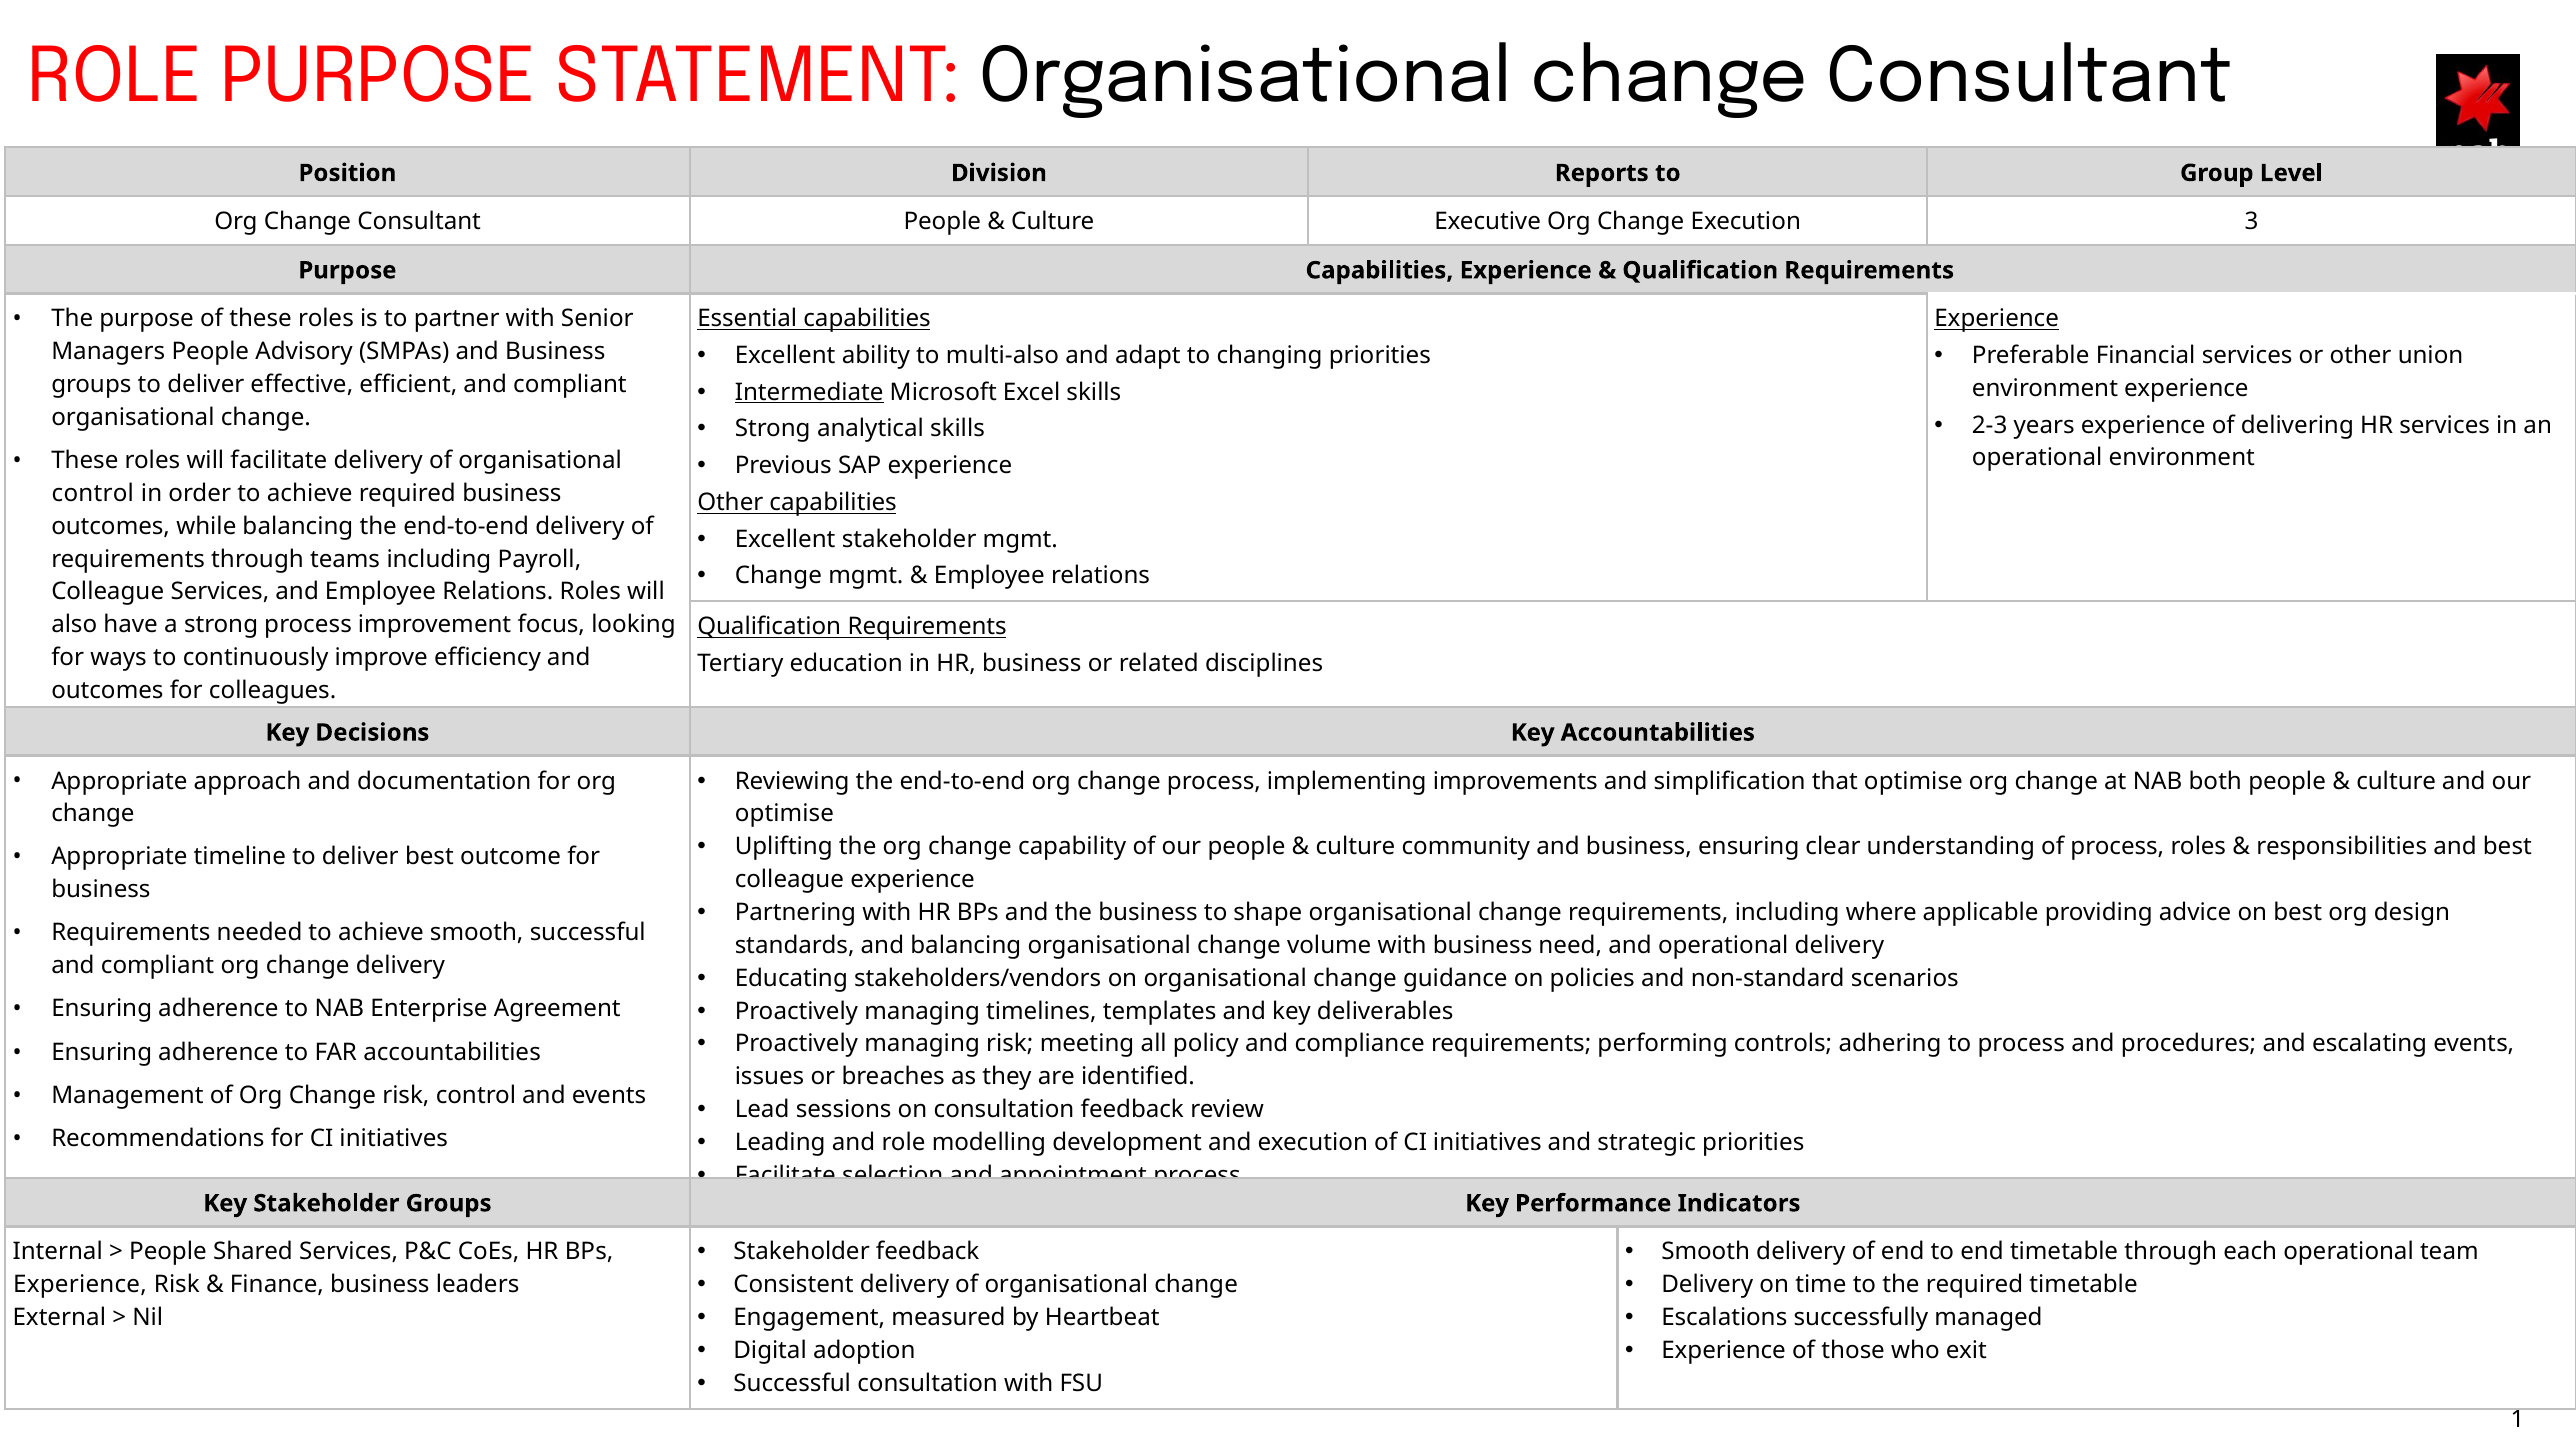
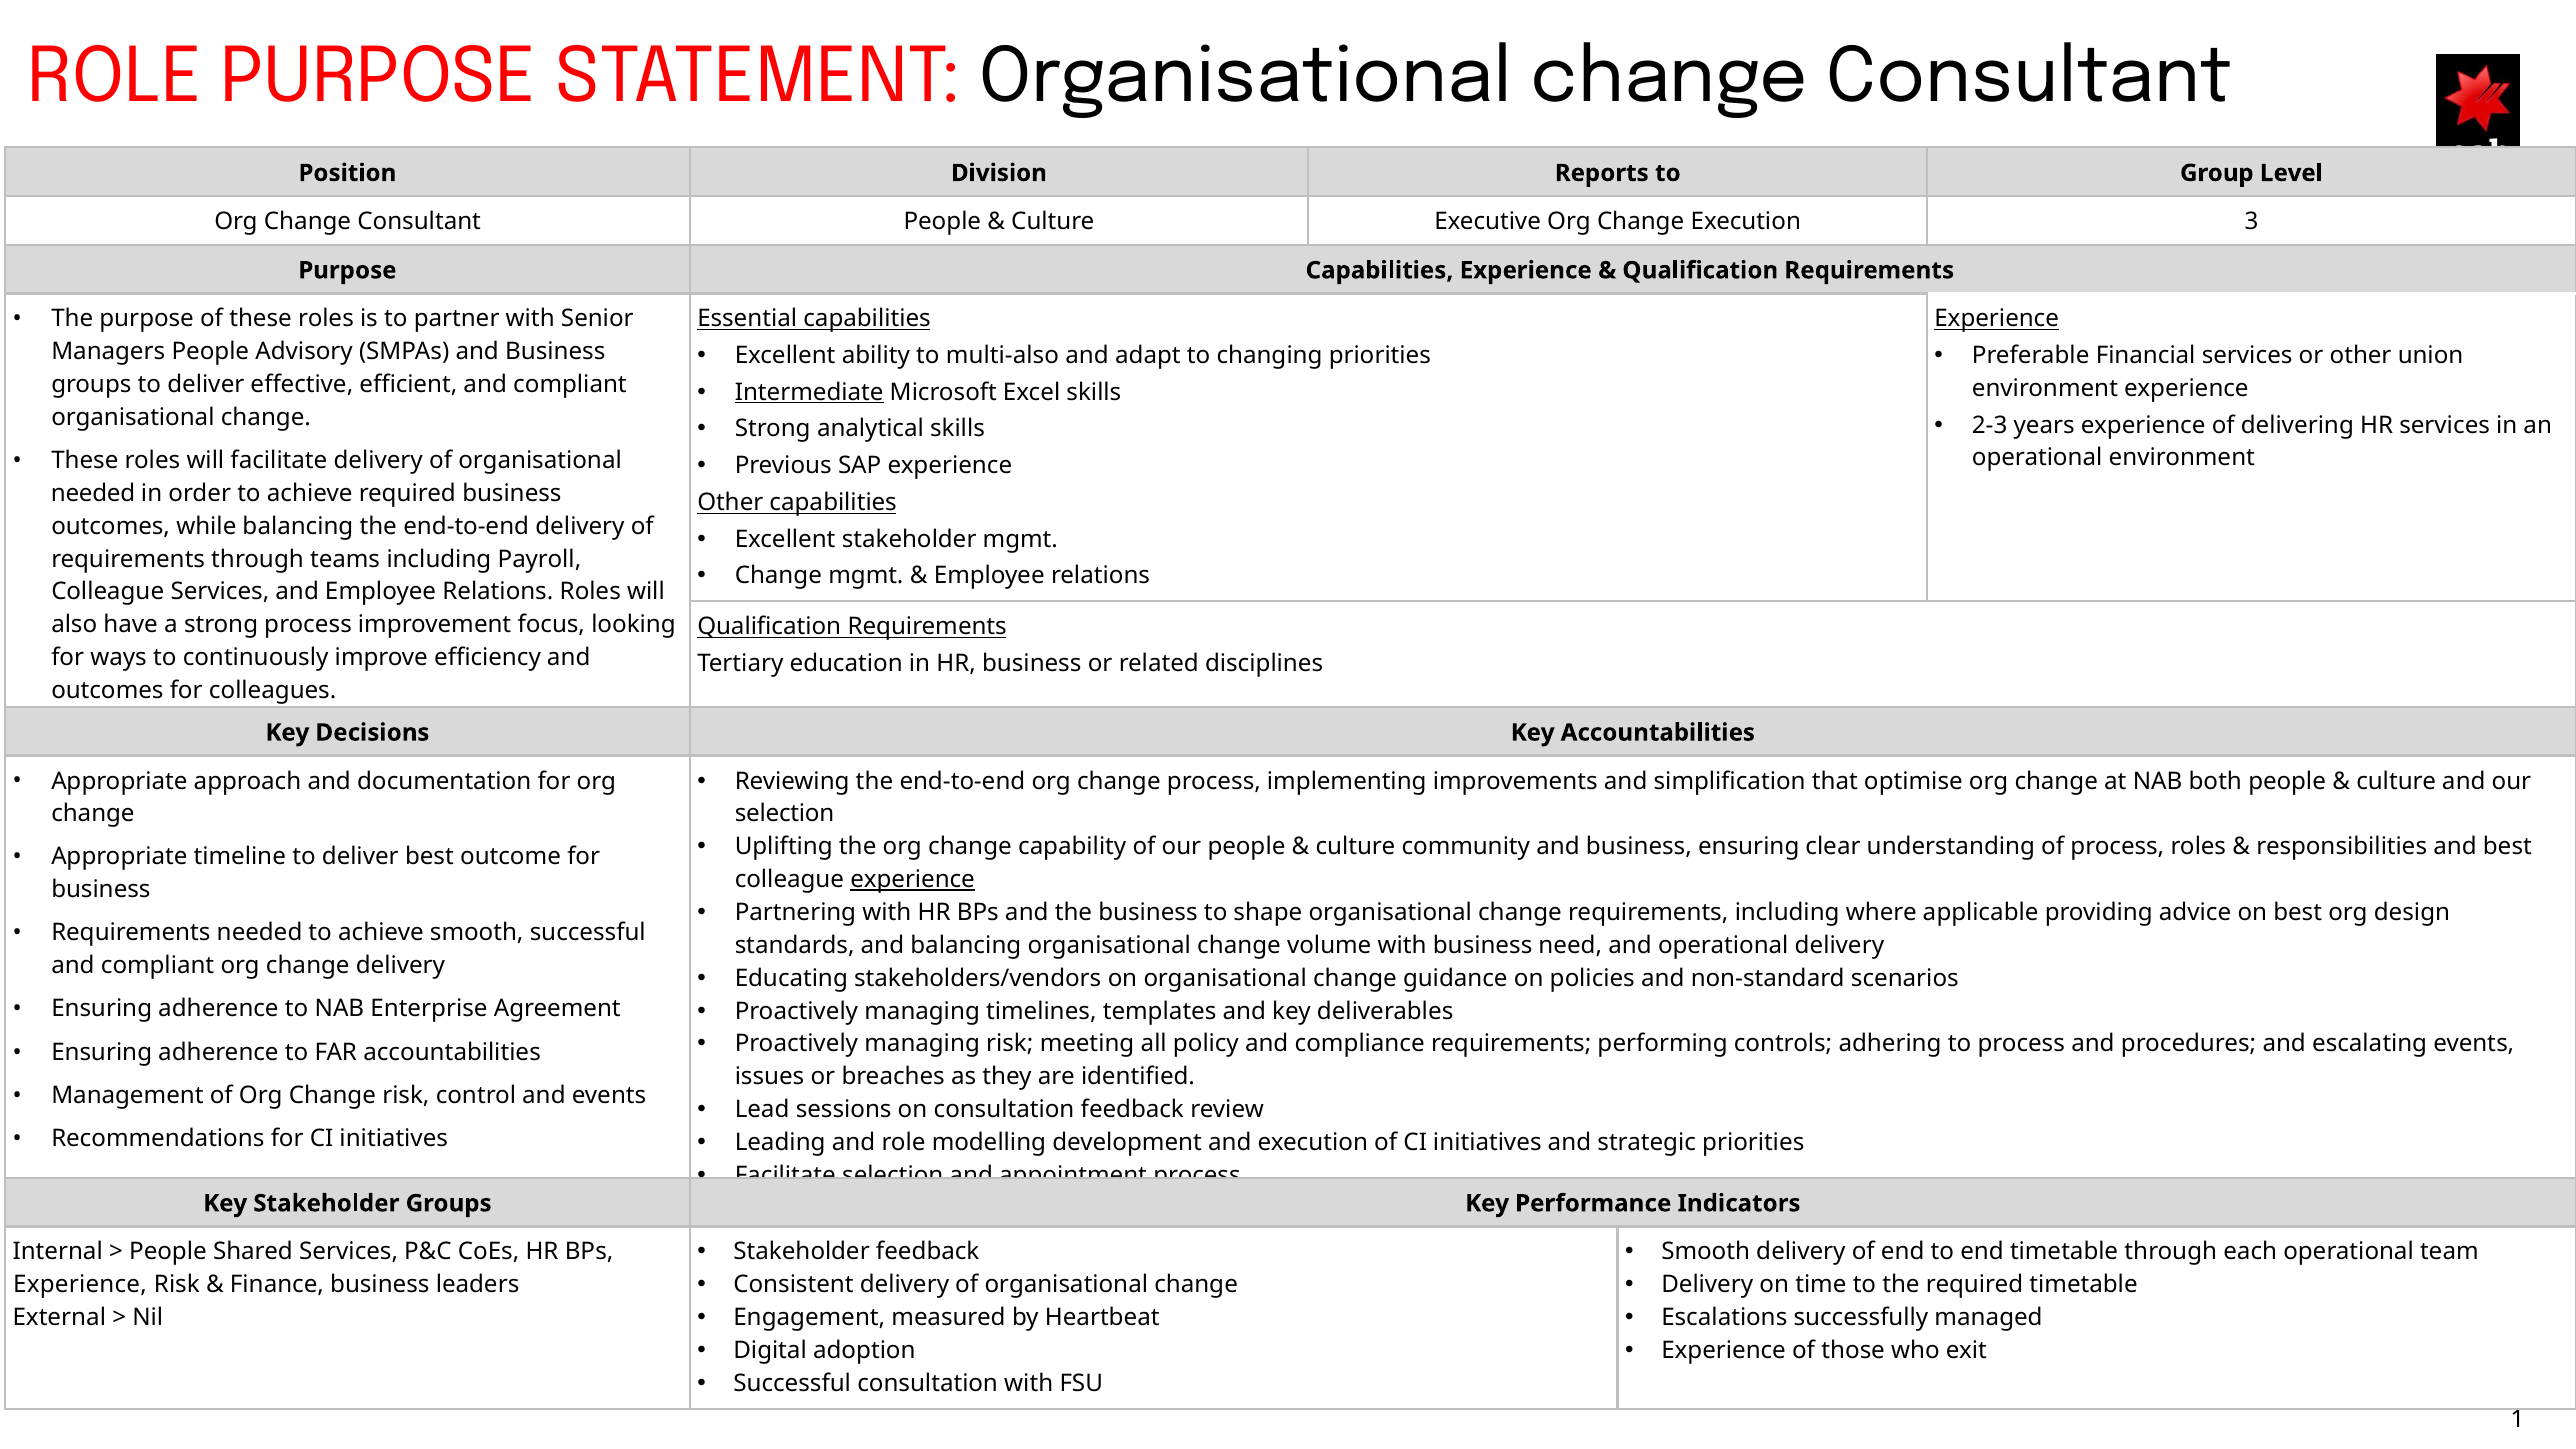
control at (93, 493): control -> needed
optimise at (784, 814): optimise -> selection
experience at (913, 880) underline: none -> present
